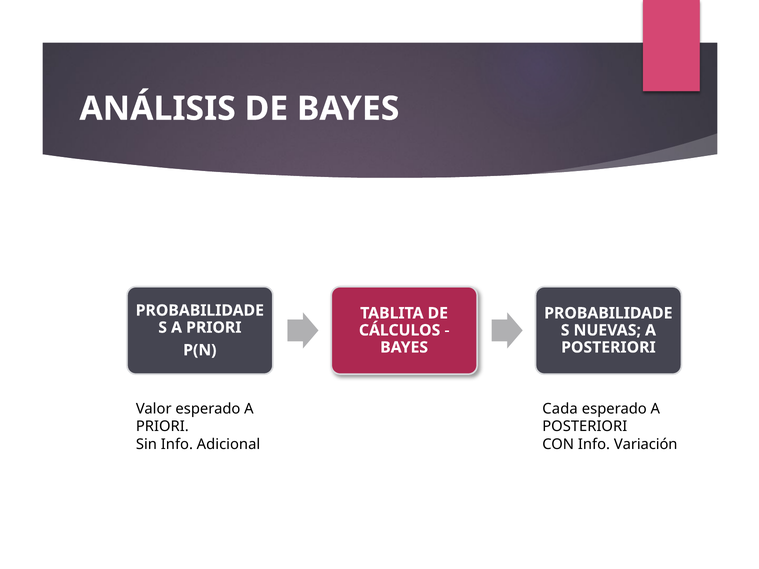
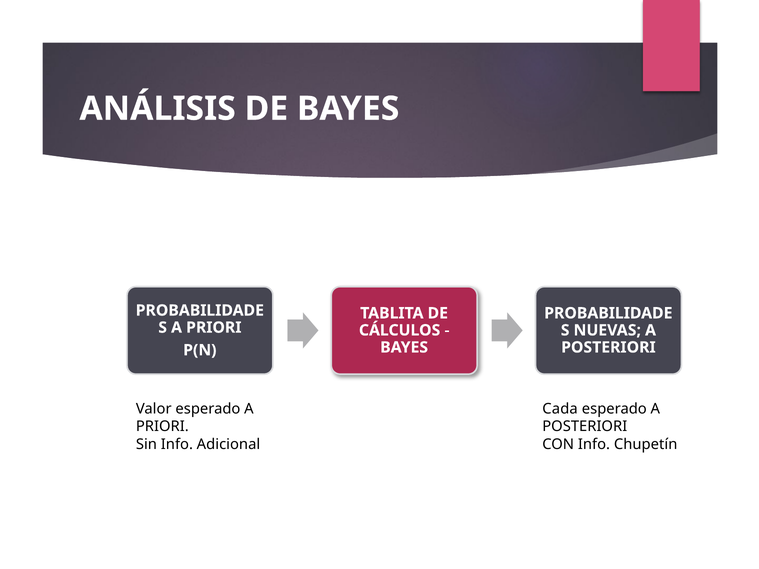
Variación: Variación -> Chupetín
